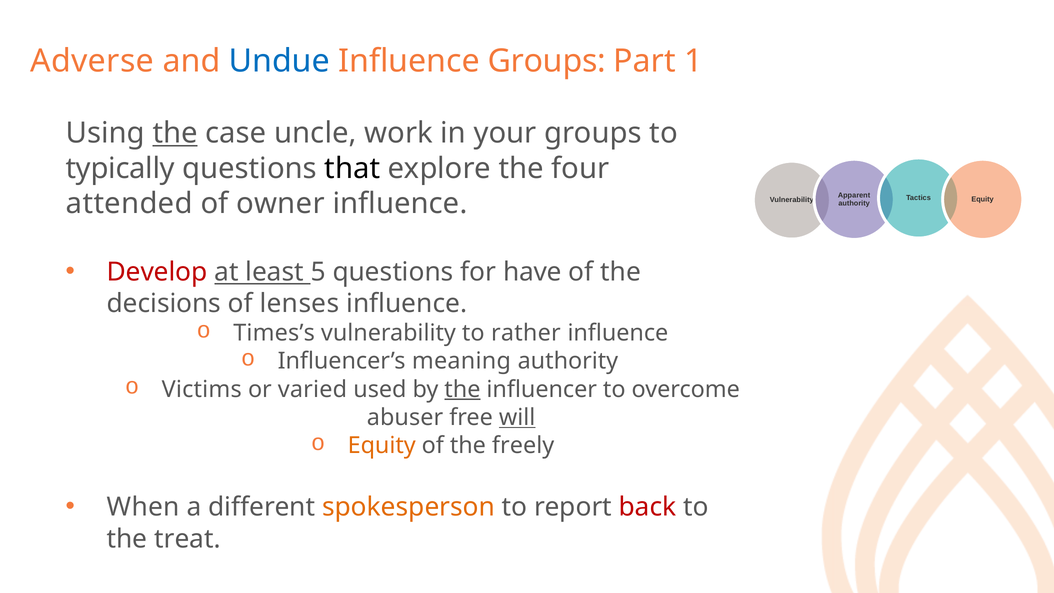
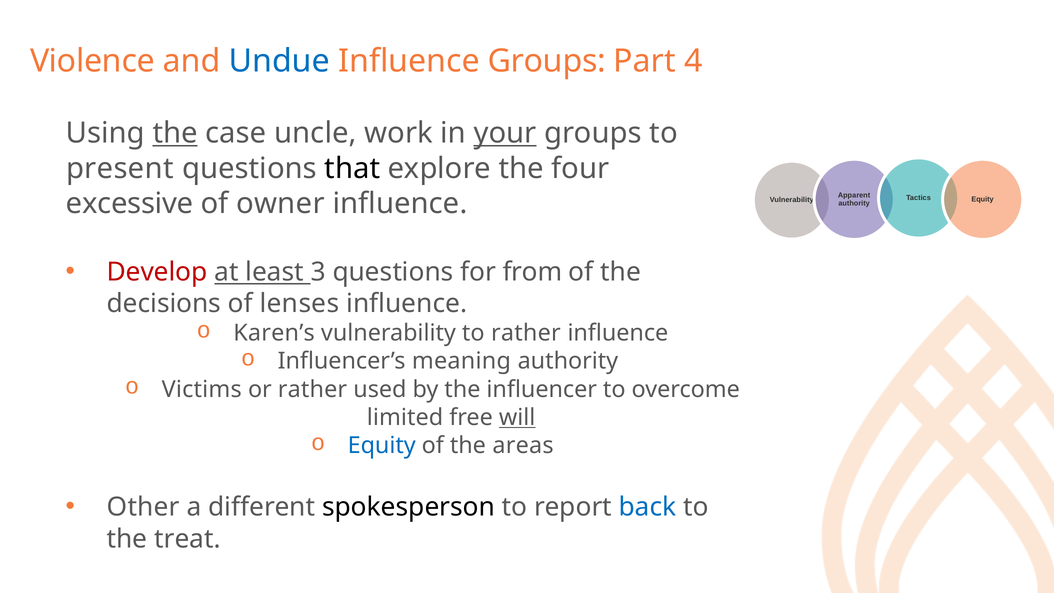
Adverse: Adverse -> Violence
1: 1 -> 4
your underline: none -> present
typically: typically -> present
attended: attended -> excessive
5: 5 -> 3
have: have -> from
Times’s: Times’s -> Karen’s
or varied: varied -> rather
the at (462, 389) underline: present -> none
abuser: abuser -> limited
Equity at (382, 445) colour: orange -> blue
freely: freely -> areas
When: When -> Other
spokesperson colour: orange -> black
back colour: red -> blue
